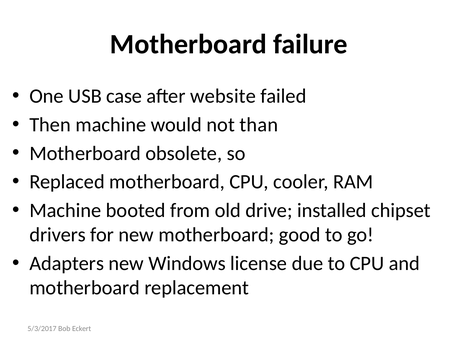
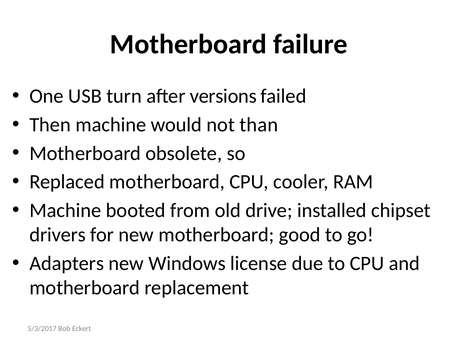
case: case -> turn
website: website -> versions
